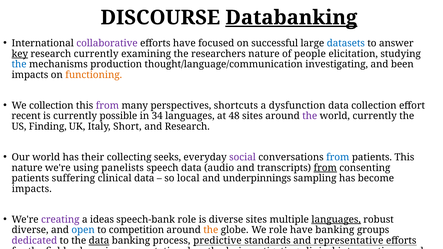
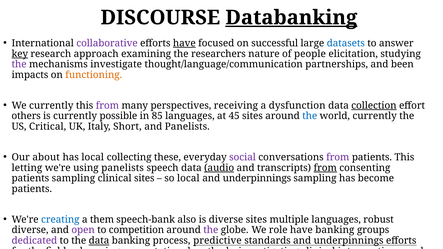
have at (184, 43) underline: none -> present
research currently: currently -> approach
the at (19, 64) colour: blue -> purple
production: production -> investigate
thought/language/communication investigating: investigating -> partnerships
We collection: collection -> currently
shortcuts: shortcuts -> receiving
collection at (374, 106) underline: none -> present
recent: recent -> others
34: 34 -> 85
48: 48 -> 45
the at (310, 116) colour: purple -> blue
Finding: Finding -> Critical
and Research: Research -> Panelists
Our world: world -> about
has their: their -> local
collecting seeks: seeks -> these
from at (338, 157) colour: blue -> purple
nature at (27, 168): nature -> letting
audio underline: none -> present
patients suffering: suffering -> sampling
clinical data: data -> sites
impacts at (32, 189): impacts -> patients
creating colour: purple -> blue
ideas: ideas -> them
speech-bank role: role -> also
languages at (336, 220) underline: present -> none
open colour: blue -> purple
the at (211, 230) colour: orange -> purple
standards and representative: representative -> underpinnings
